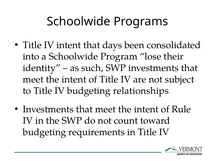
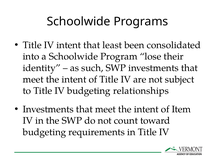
days: days -> least
Rule: Rule -> Item
